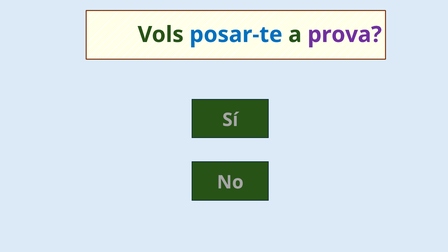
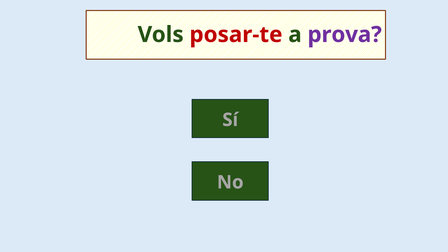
posar-te colour: blue -> red
